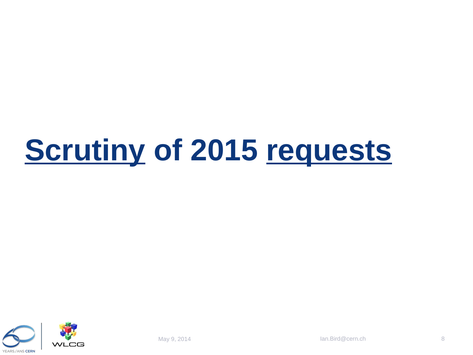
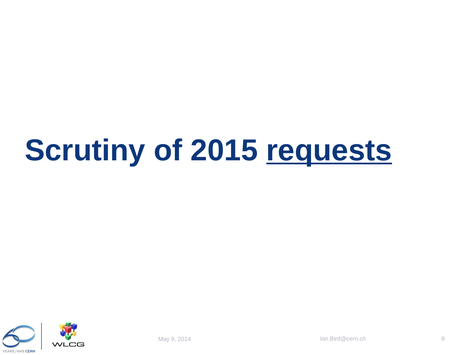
Scrutiny underline: present -> none
